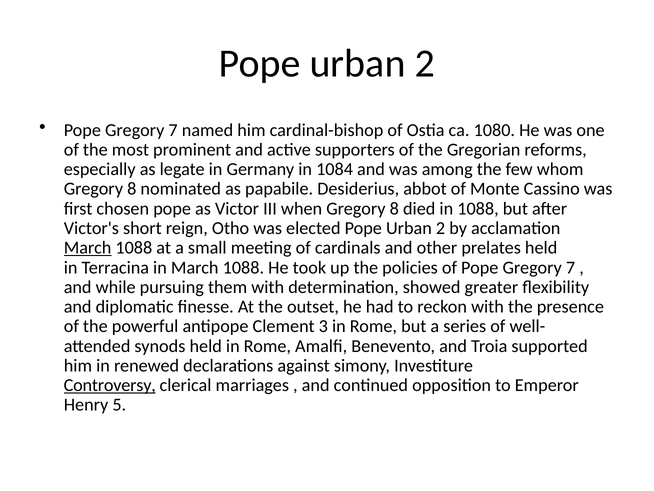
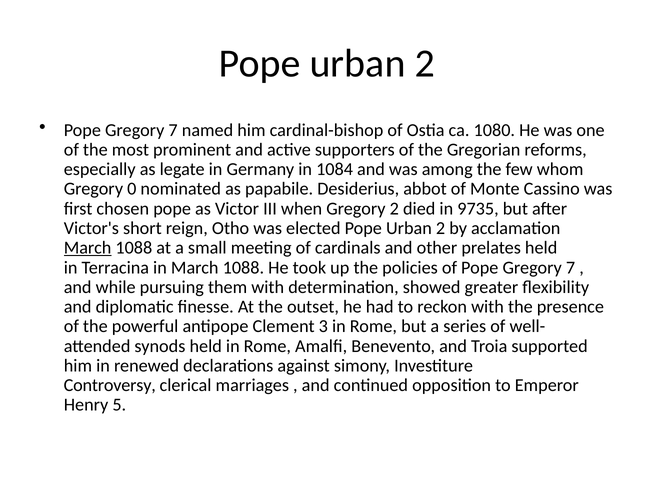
8 at (132, 189): 8 -> 0
when Gregory 8: 8 -> 2
in 1088: 1088 -> 9735
Controversy underline: present -> none
